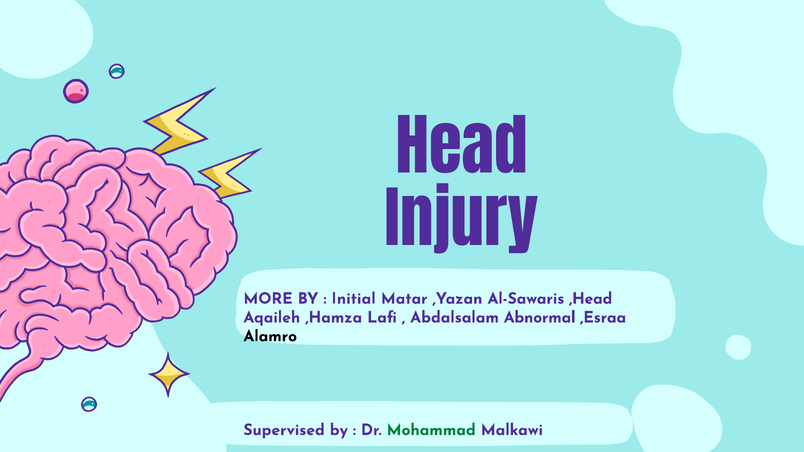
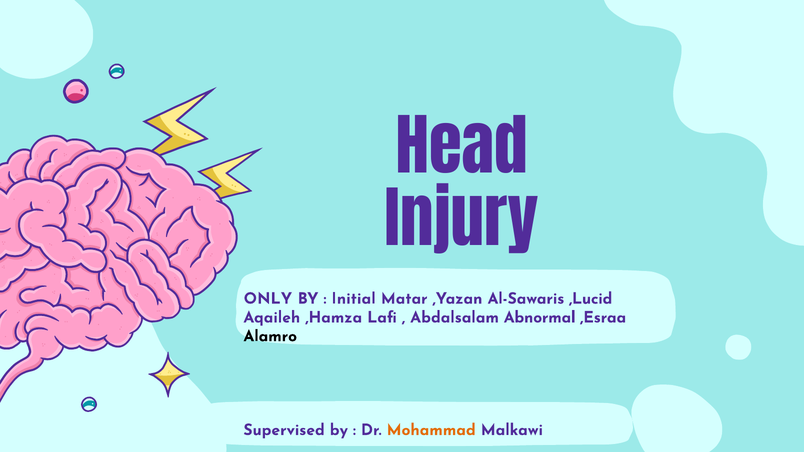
MORE: MORE -> ONLY
,Head: ,Head -> ,Lucid
Mohammad colour: green -> orange
